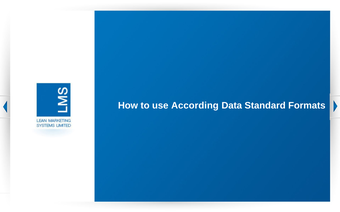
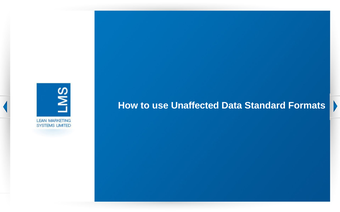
According: According -> Unaffected
